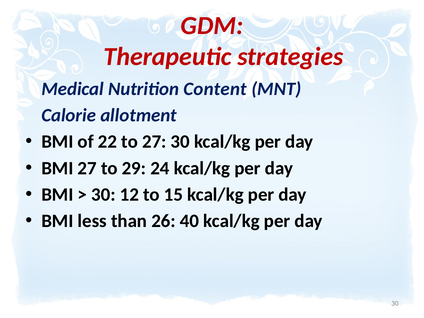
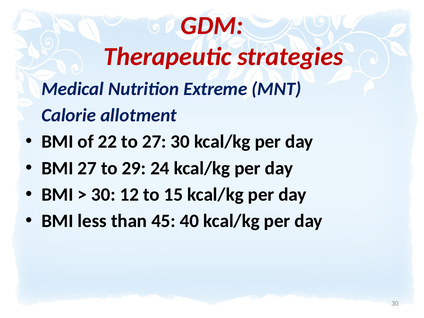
Content: Content -> Extreme
26: 26 -> 45
